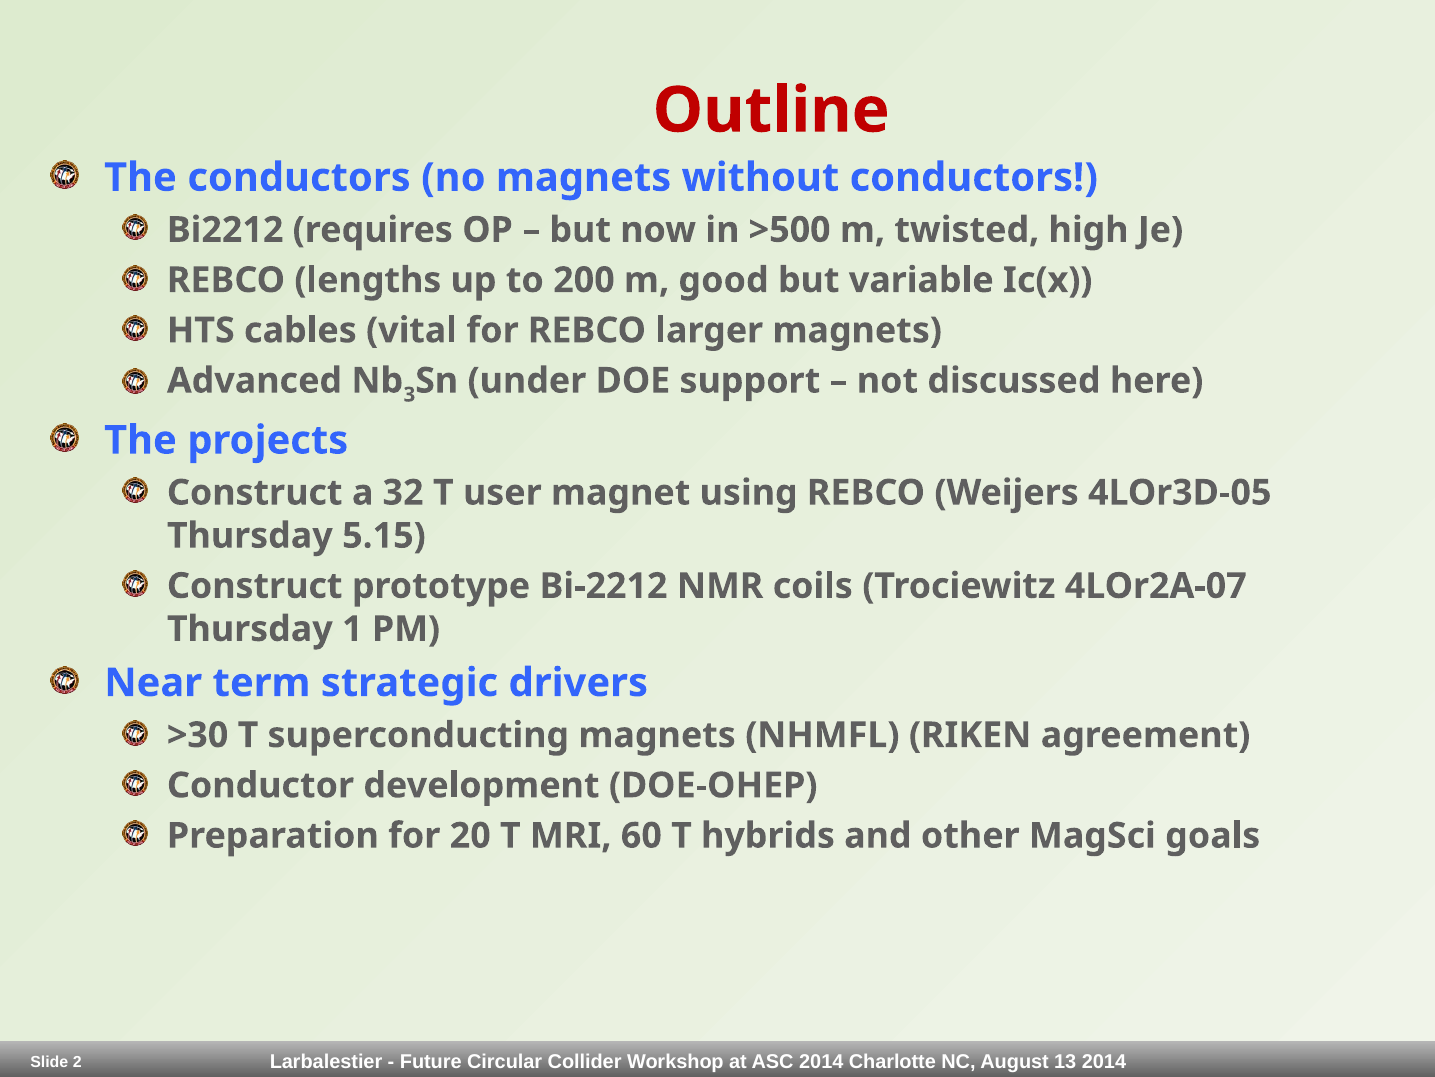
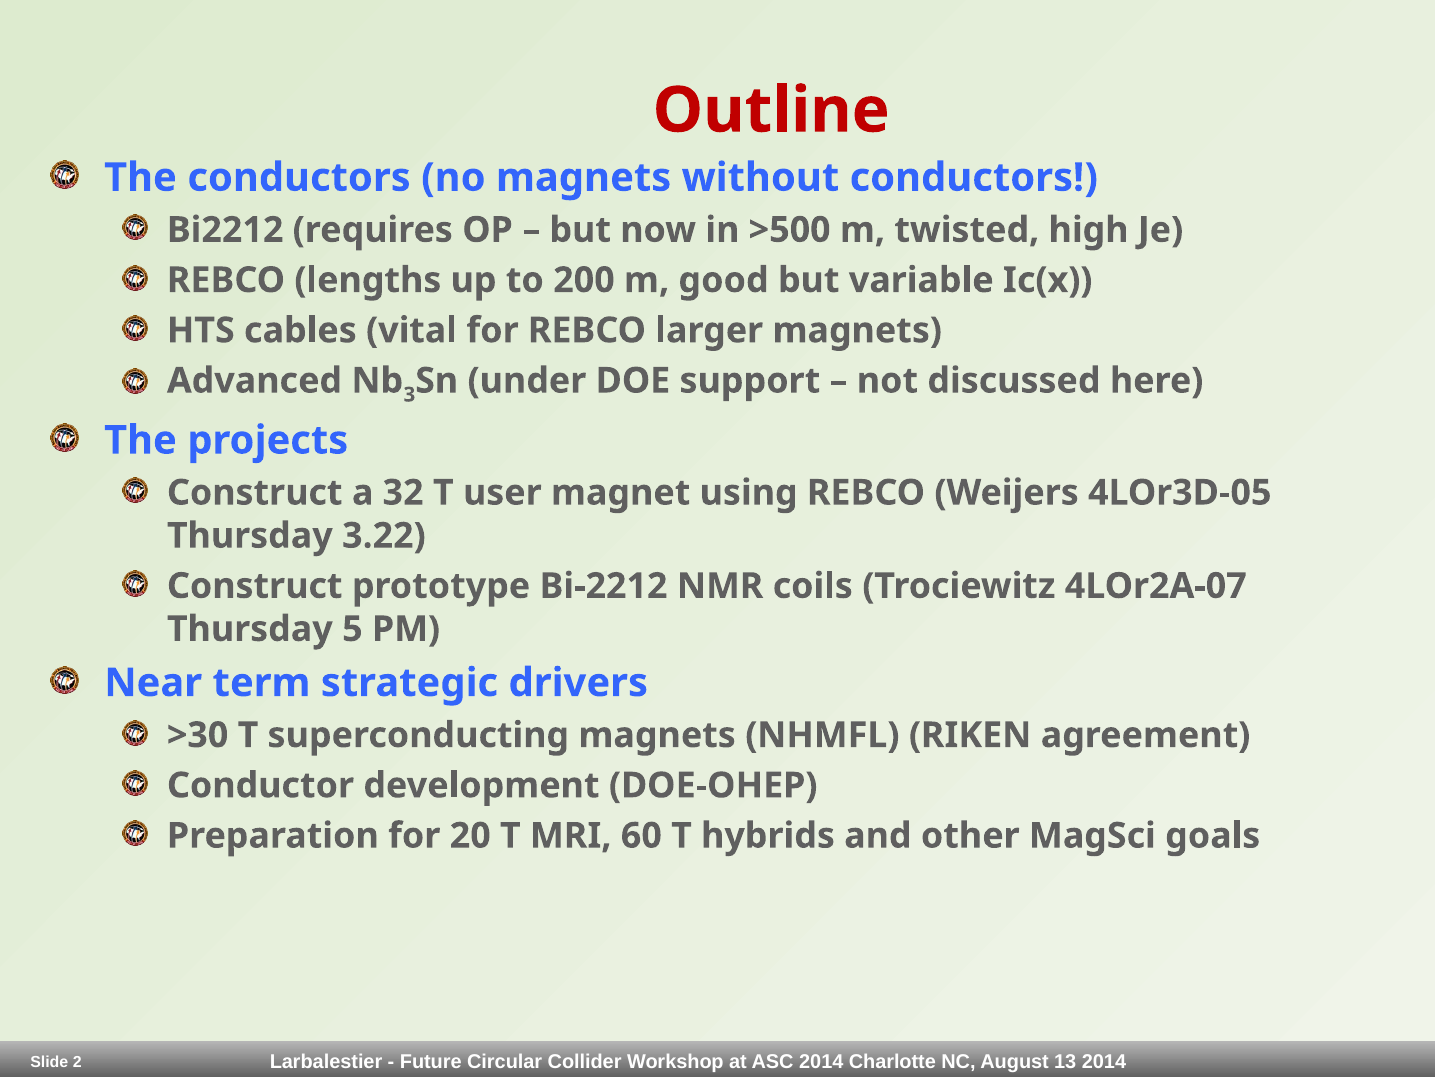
5.15: 5.15 -> 3.22
1: 1 -> 5
